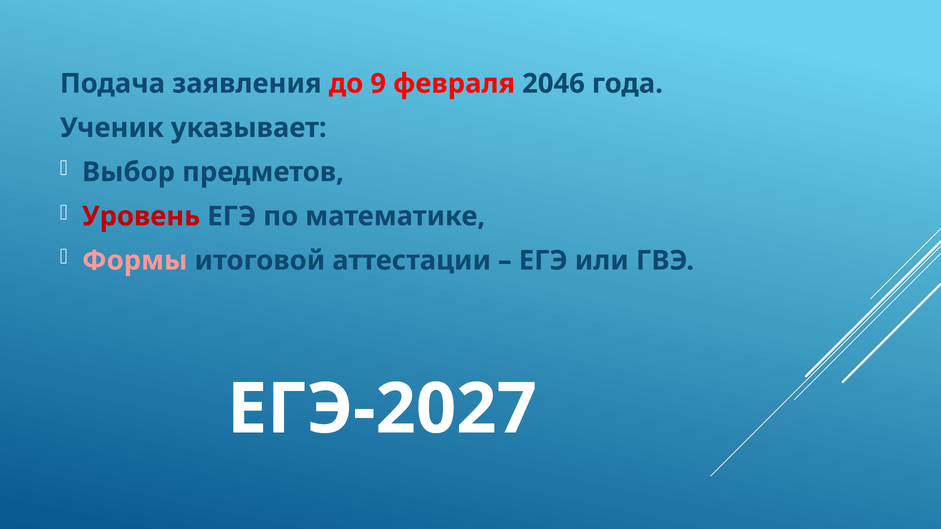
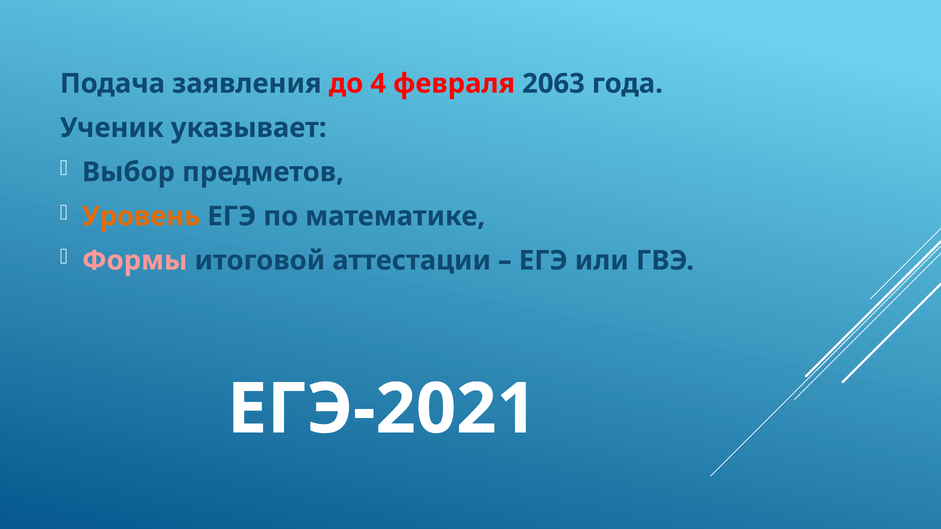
9: 9 -> 4
2046: 2046 -> 2063
Уровень colour: red -> orange
ЕГЭ-2027: ЕГЭ-2027 -> ЕГЭ-2021
